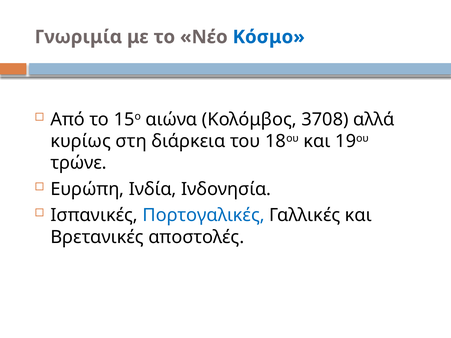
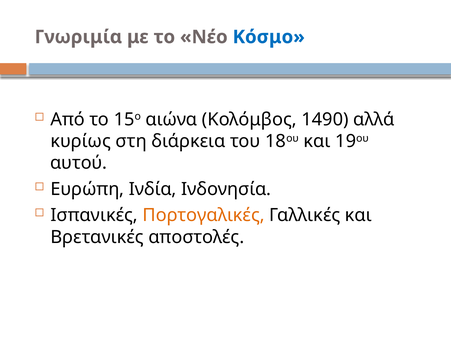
3708: 3708 -> 1490
τρώνε: τρώνε -> αυτού
Πορτογαλικές colour: blue -> orange
